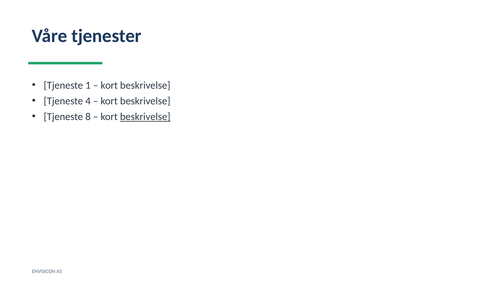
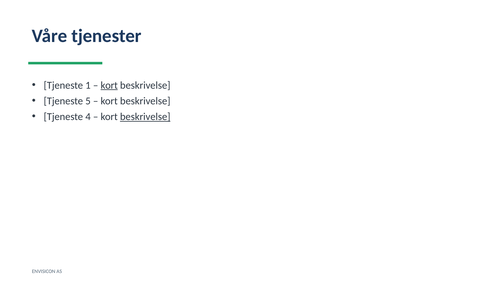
kort at (109, 85) underline: none -> present
4: 4 -> 5
8: 8 -> 4
